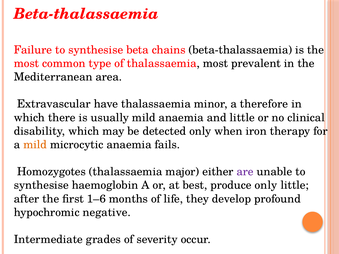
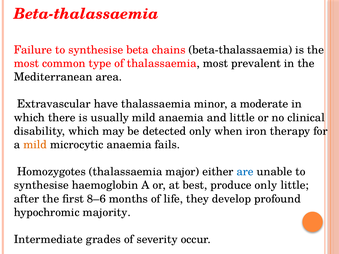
therefore: therefore -> moderate
are colour: purple -> blue
1–6: 1–6 -> 8–6
negative: negative -> majority
